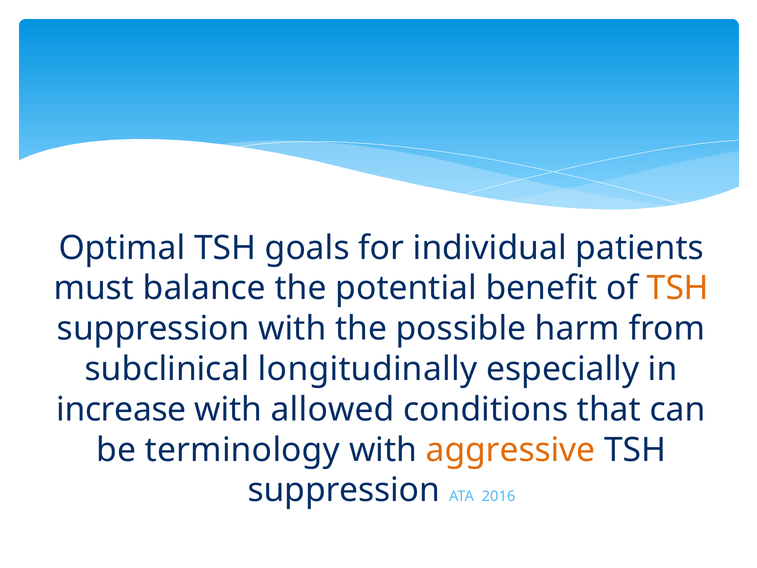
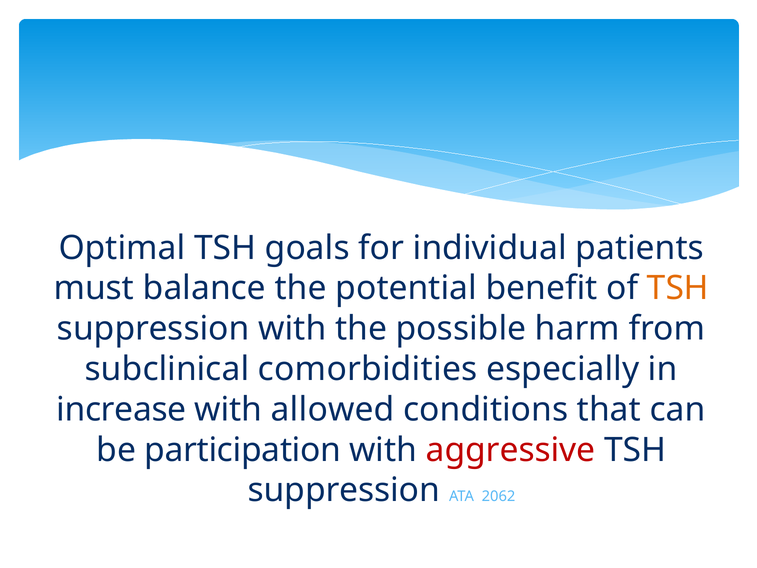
longitudinally: longitudinally -> comorbidities
terminology: terminology -> participation
aggressive colour: orange -> red
2016: 2016 -> 2062
